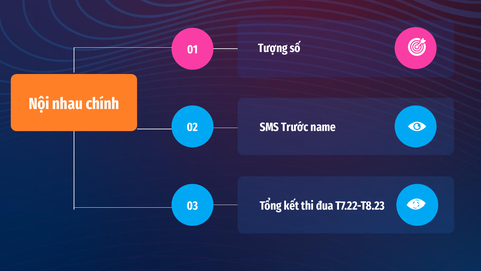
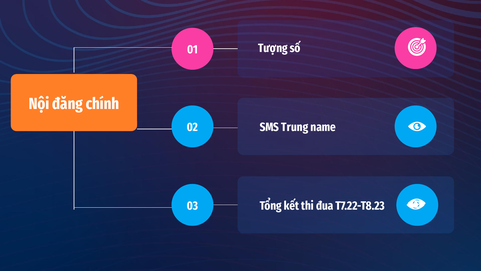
nhau: nhau -> đăng
Trước: Trước -> Trung
